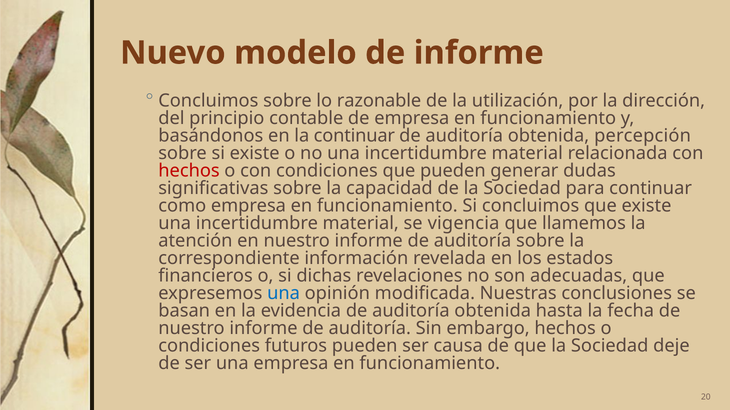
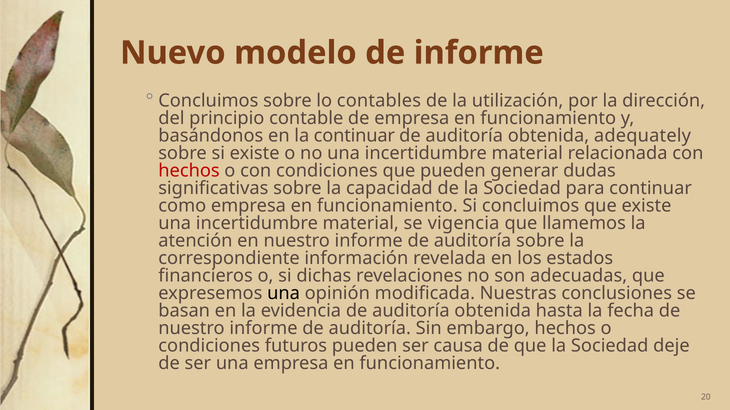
razonable: razonable -> contables
percepción: percepción -> adequately
una at (284, 294) colour: blue -> black
